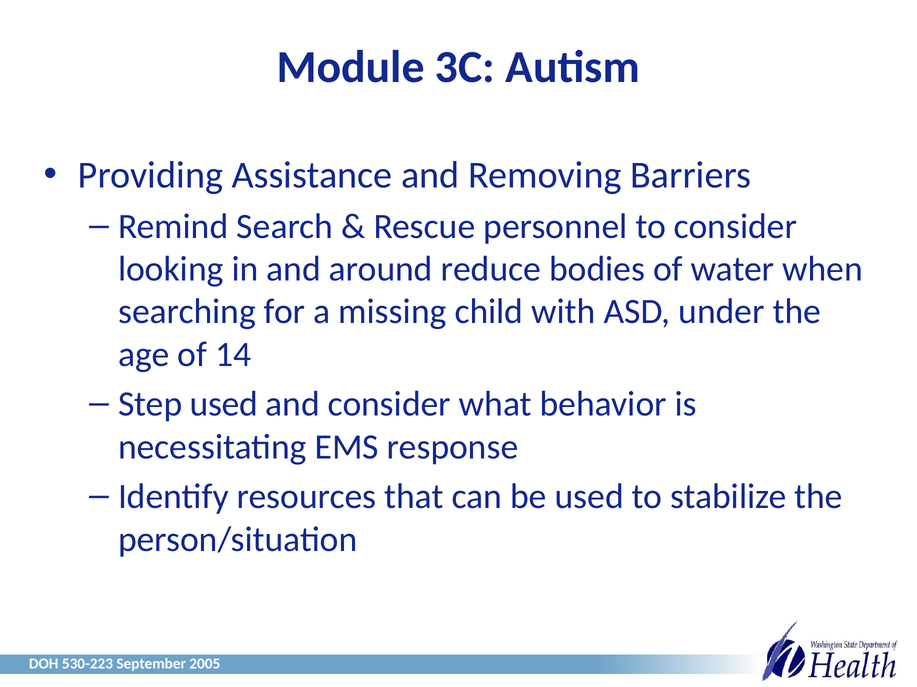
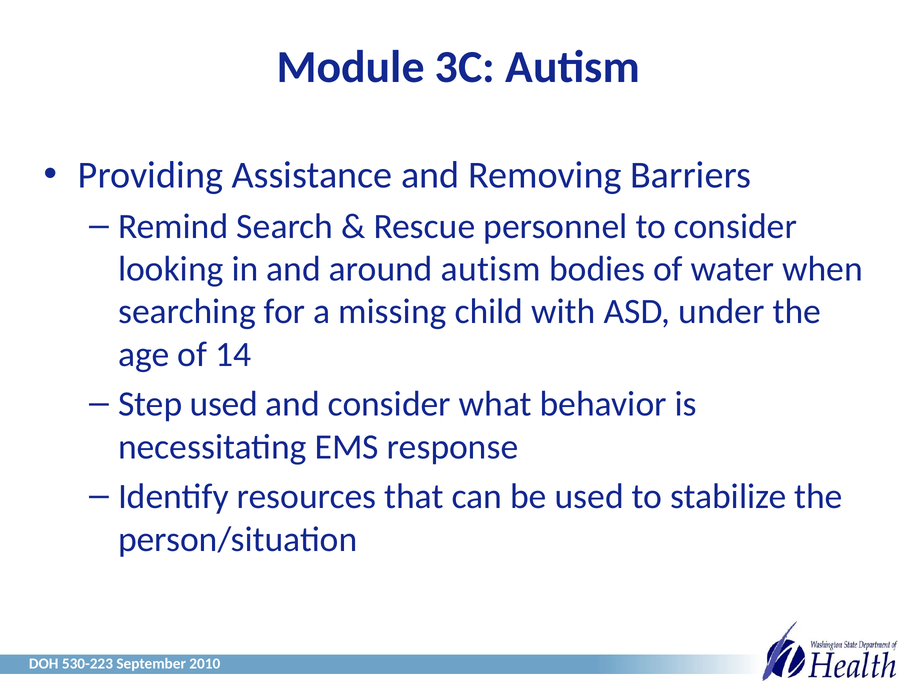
around reduce: reduce -> autism
2005: 2005 -> 2010
